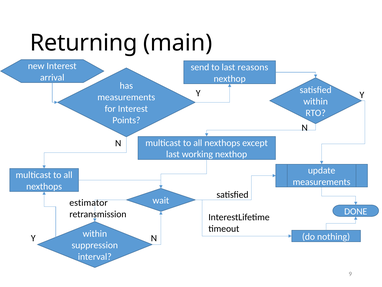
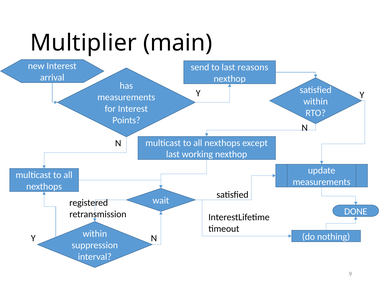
Returning: Returning -> Multiplier
estimator: estimator -> registered
